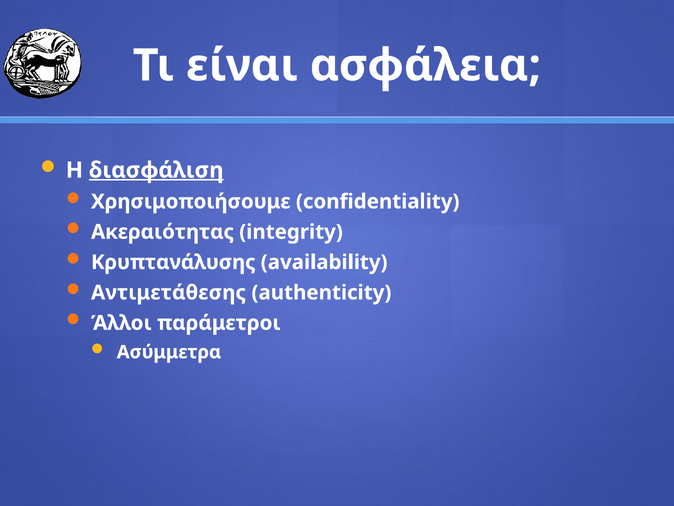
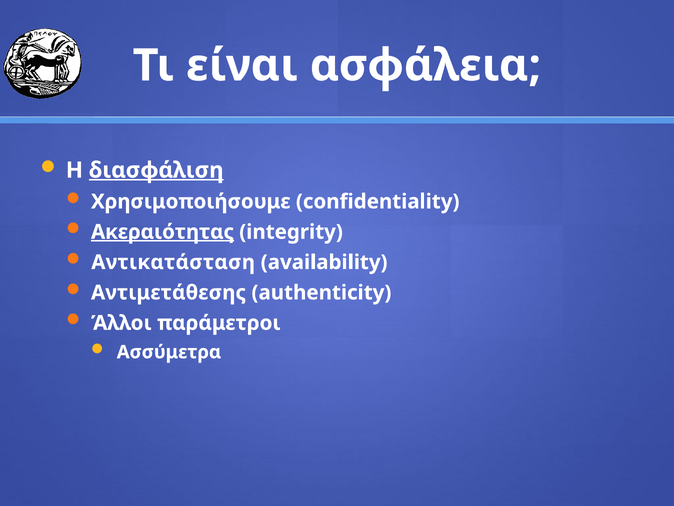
Ακεραιότητας underline: none -> present
Κρυπτανάλυσης: Κρυπτανάλυσης -> Αντικατάσταση
Ασύμμετρα: Ασύμμετρα -> Ασσύμετρα
